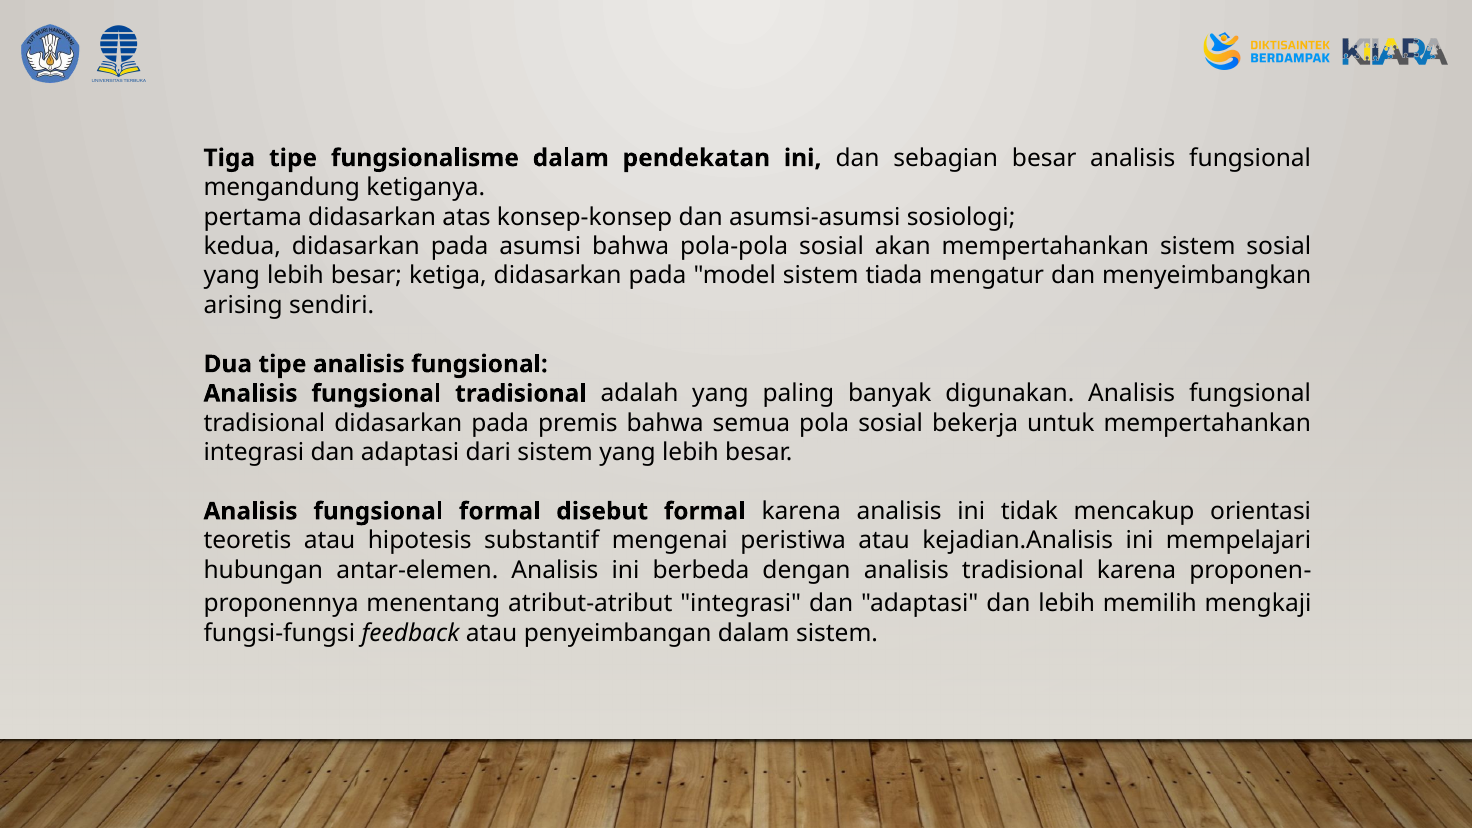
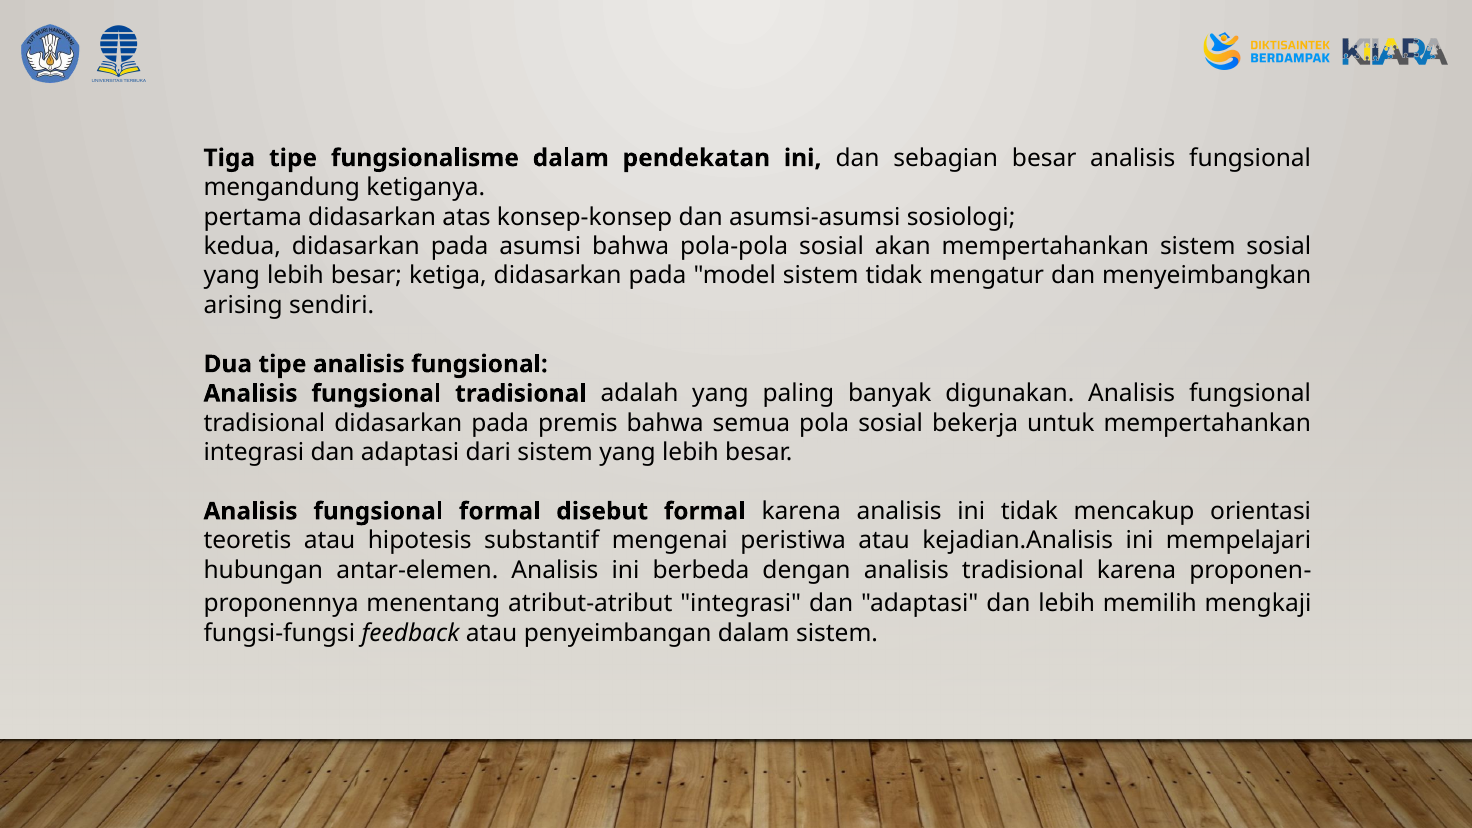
sistem tiada: tiada -> tidak
